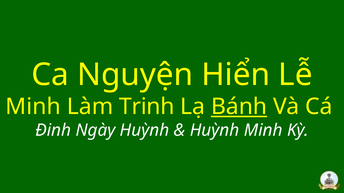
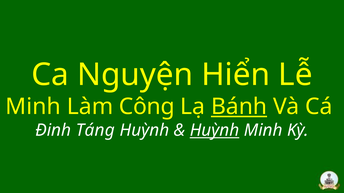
Trinh: Trinh -> Công
Ngày: Ngày -> Táng
Huỳnh at (215, 131) underline: none -> present
